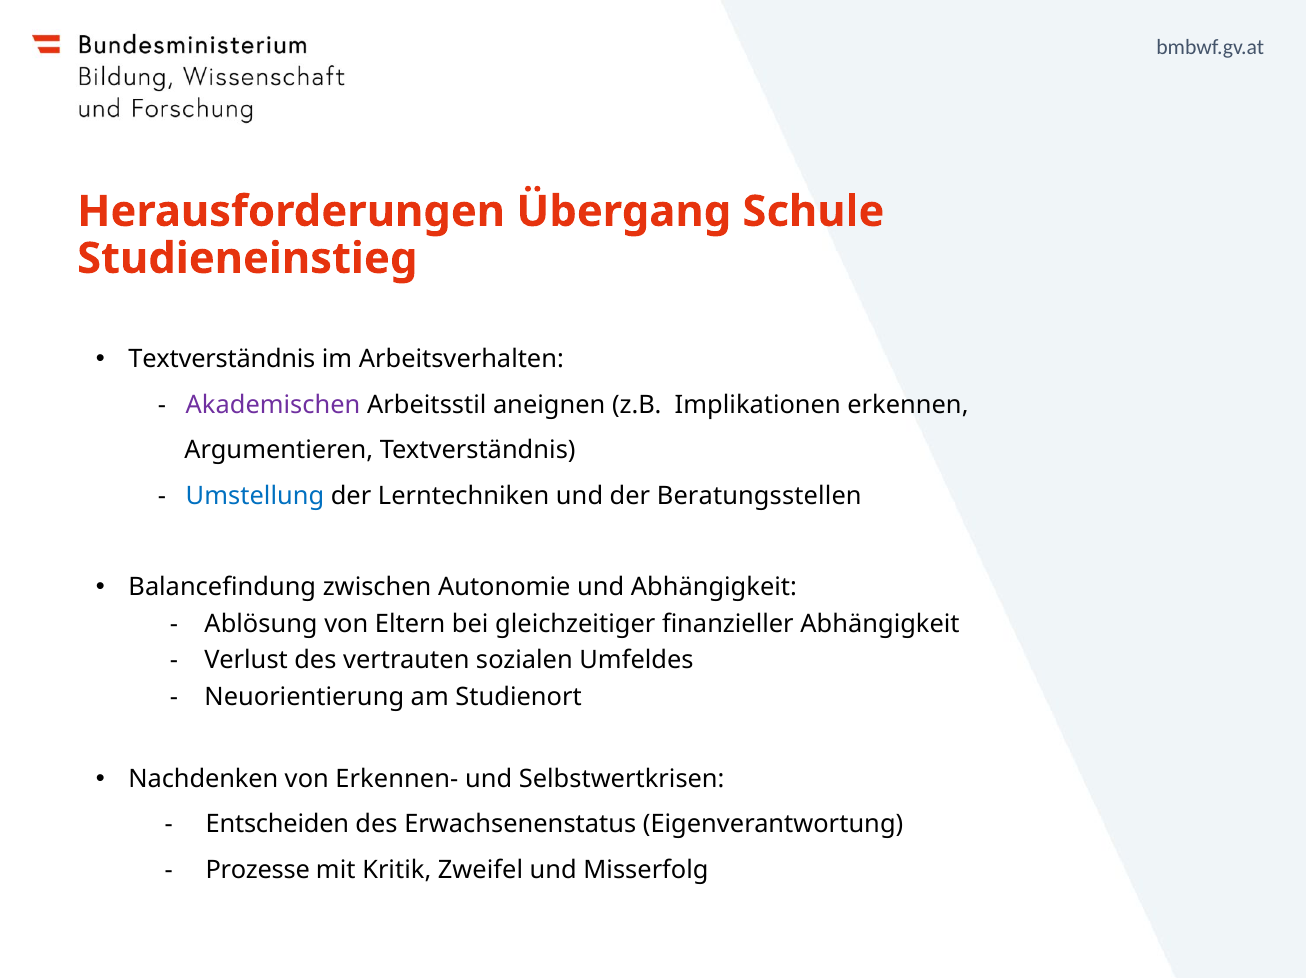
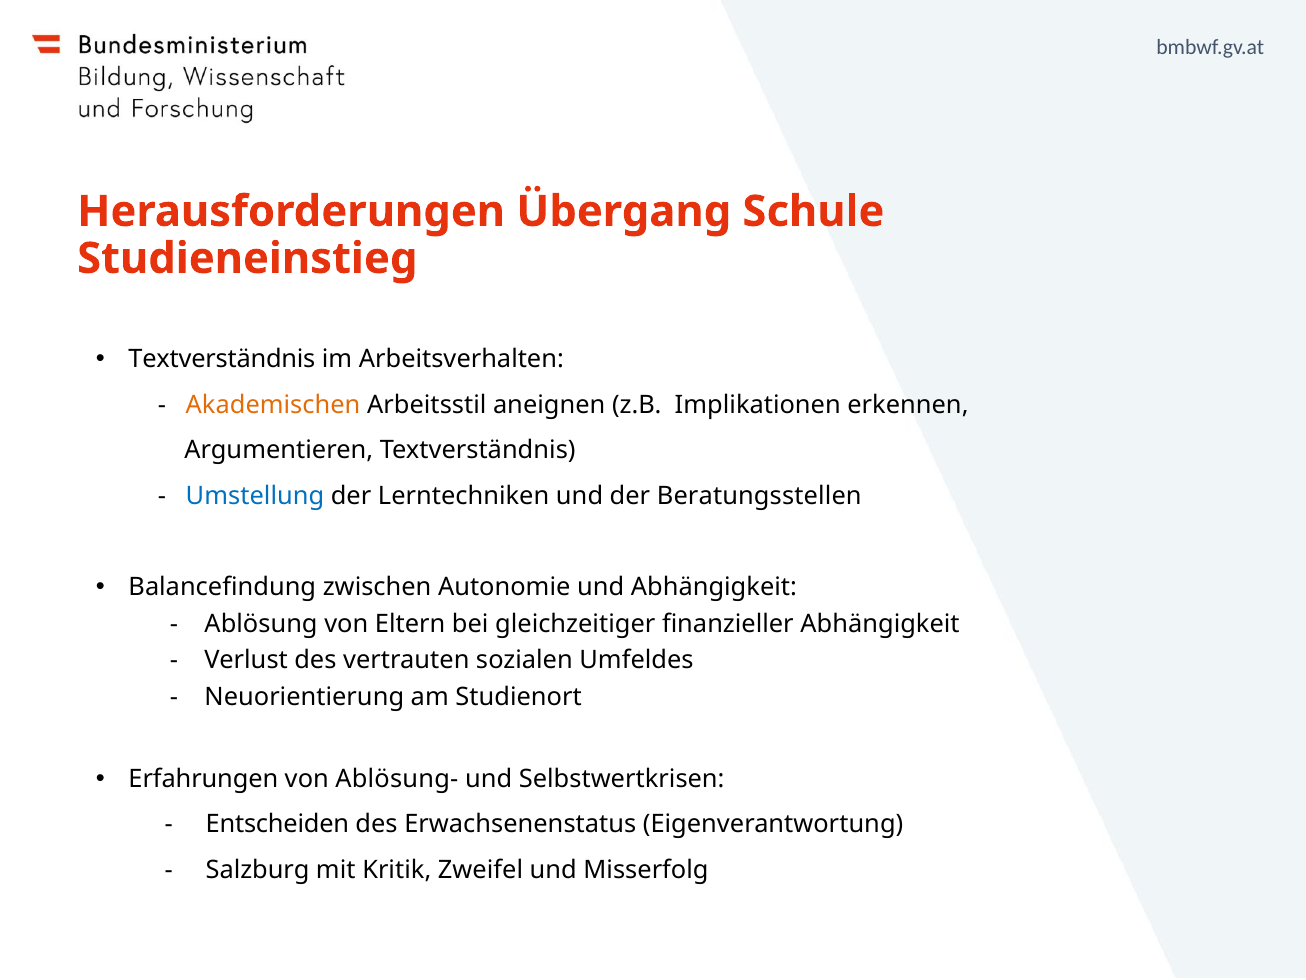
Akademischen colour: purple -> orange
Nachdenken: Nachdenken -> Erfahrungen
Erkennen-: Erkennen- -> Ablösung-
Prozesse: Prozesse -> Salzburg
